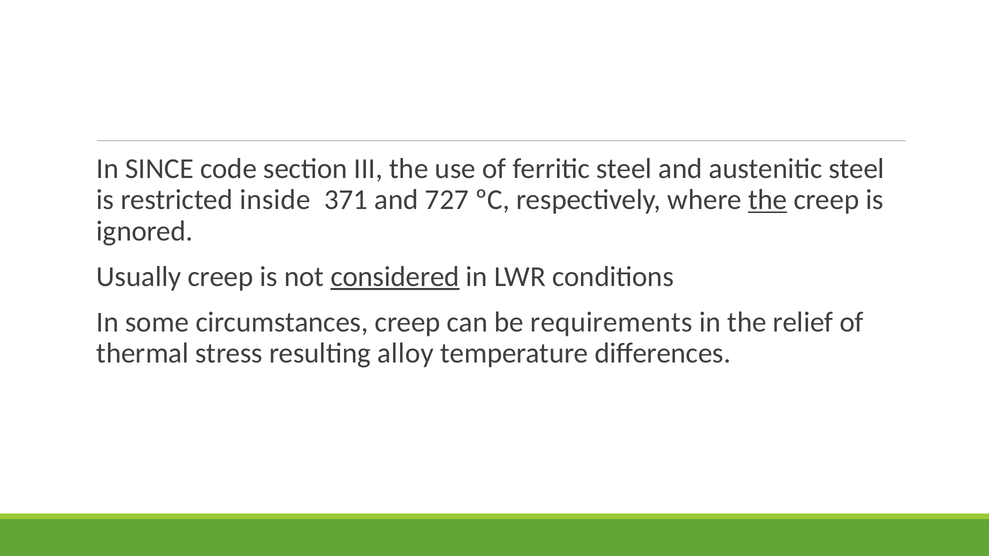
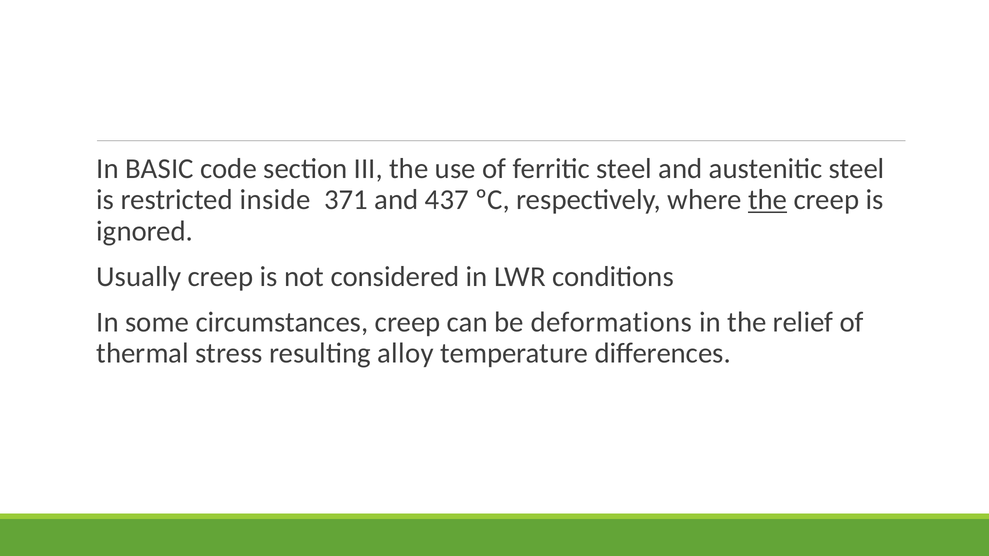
SINCE: SINCE -> BASIC
727: 727 -> 437
considered underline: present -> none
requirements: requirements -> deformations
